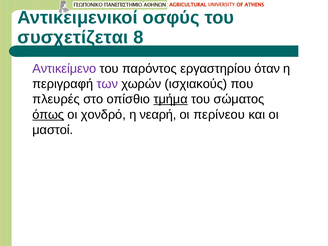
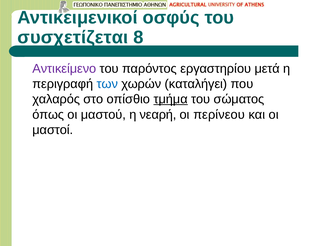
όταν: όταν -> μετά
των colour: purple -> blue
ισχιακούς: ισχιακούς -> καταλήγει
πλευρές: πλευρές -> χαλαρός
όπως underline: present -> none
χονδρό: χονδρό -> μαστού
